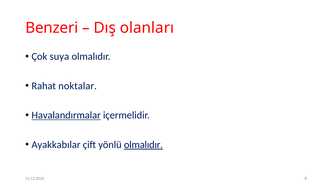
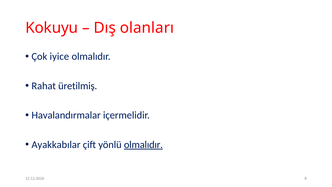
Benzeri: Benzeri -> Kokuyu
suya: suya -> iyice
noktalar: noktalar -> üretilmiş
Havalandırmalar underline: present -> none
